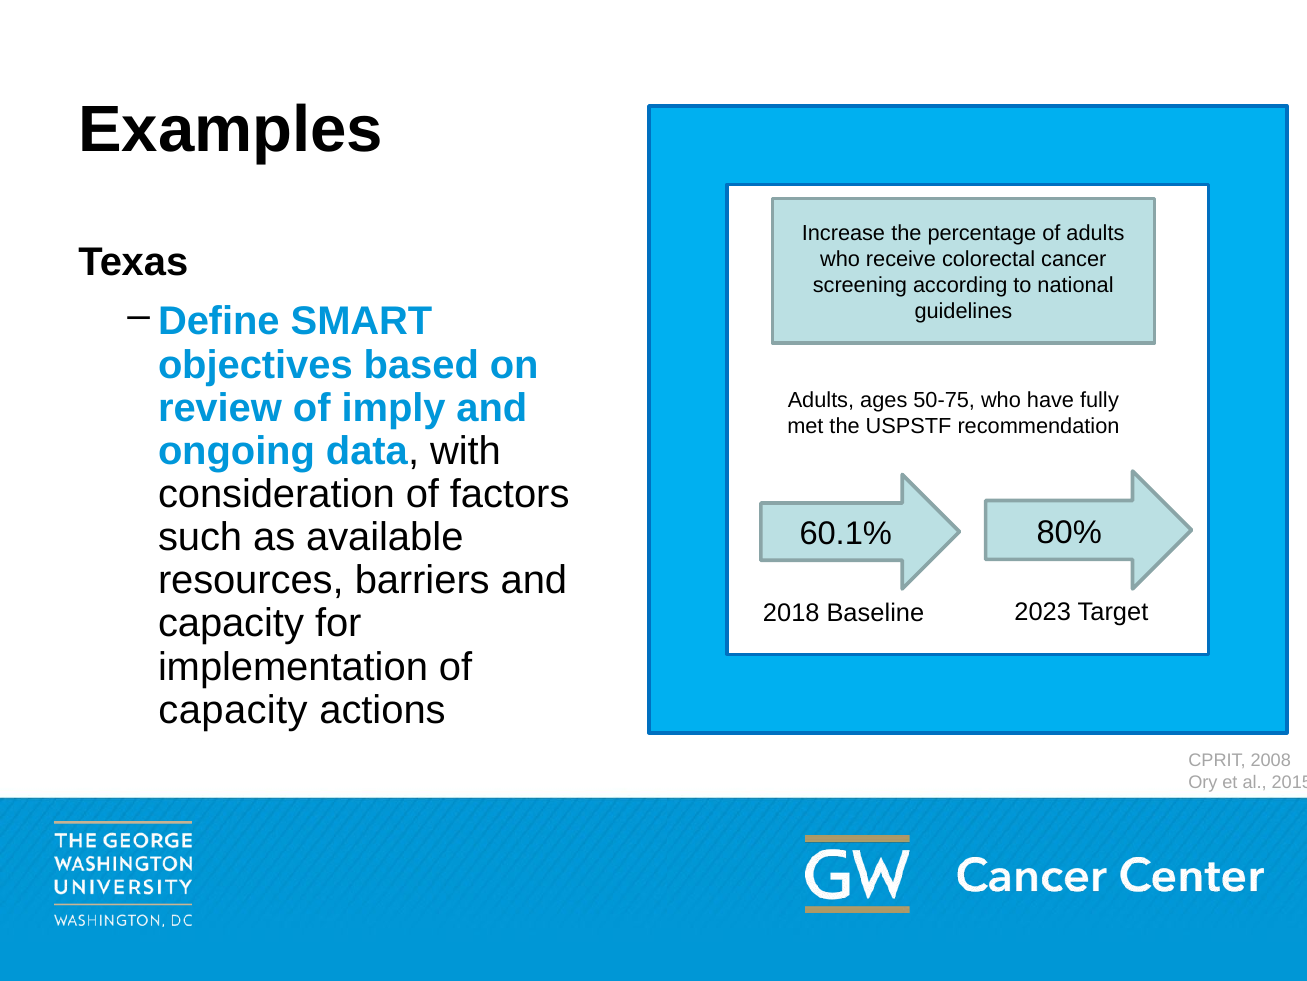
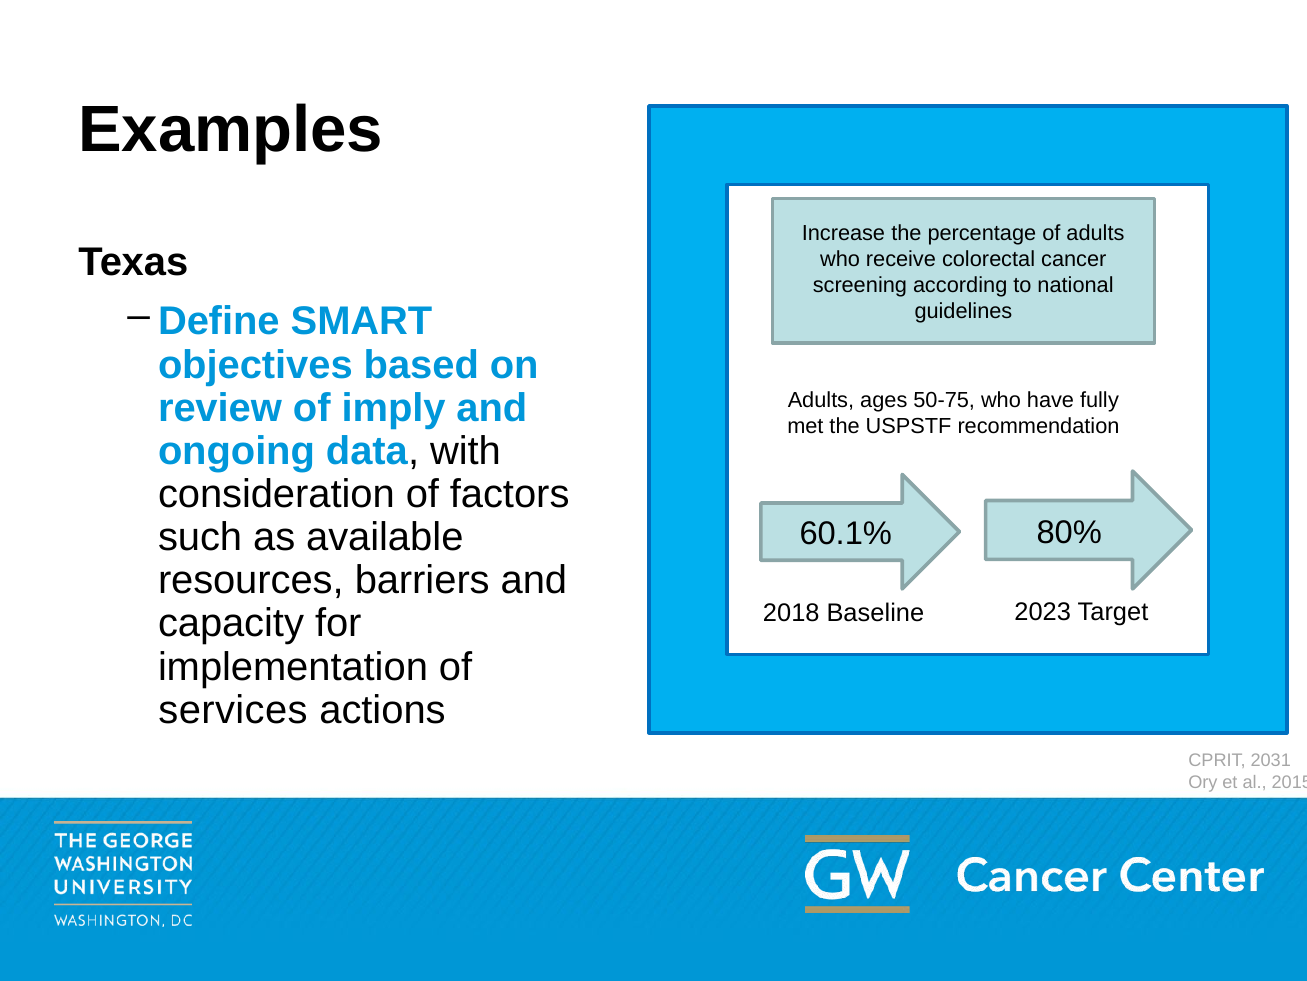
capacity at (233, 710): capacity -> services
2008: 2008 -> 2031
